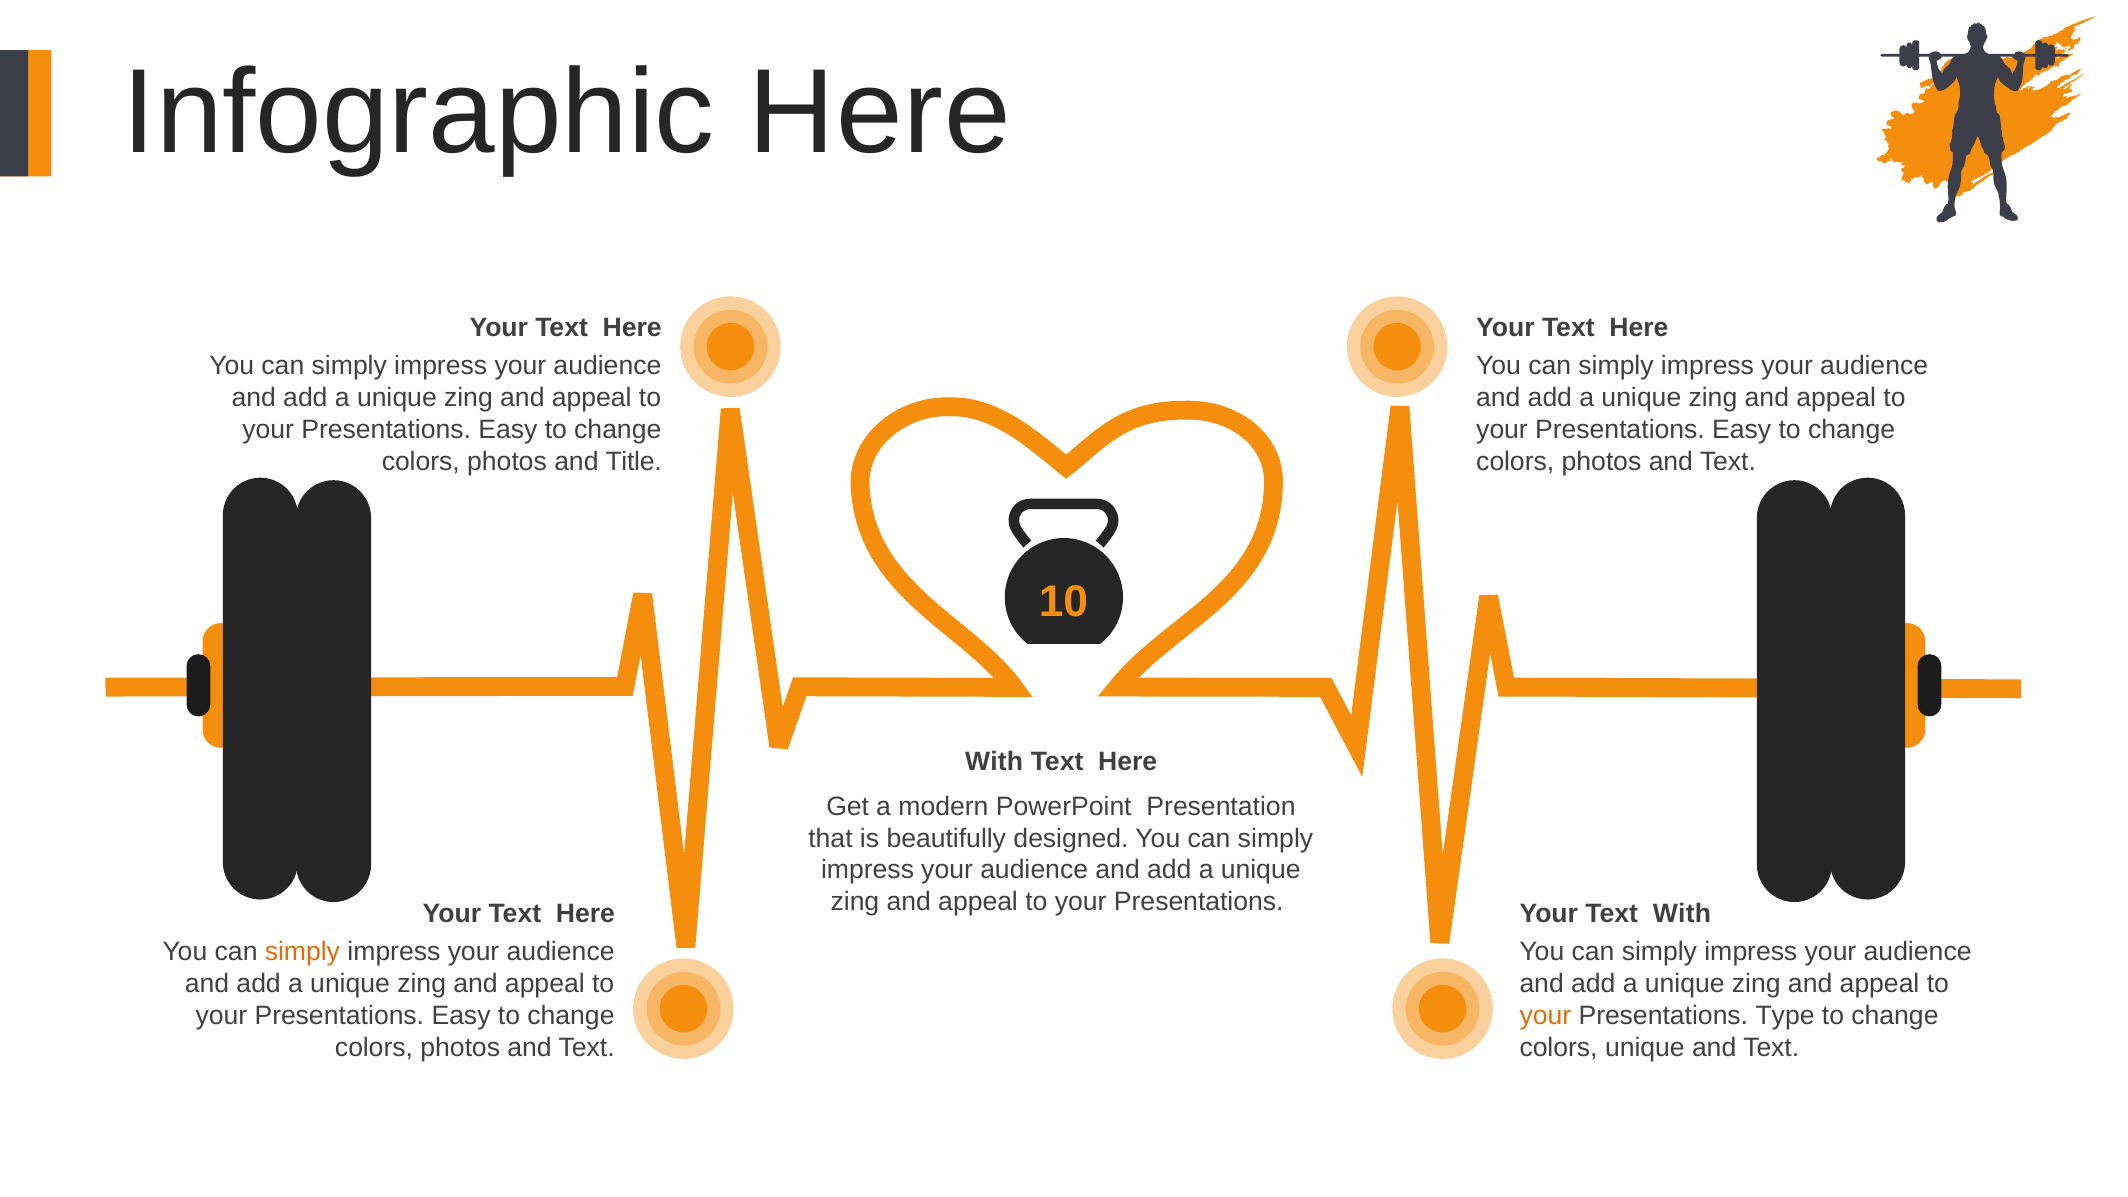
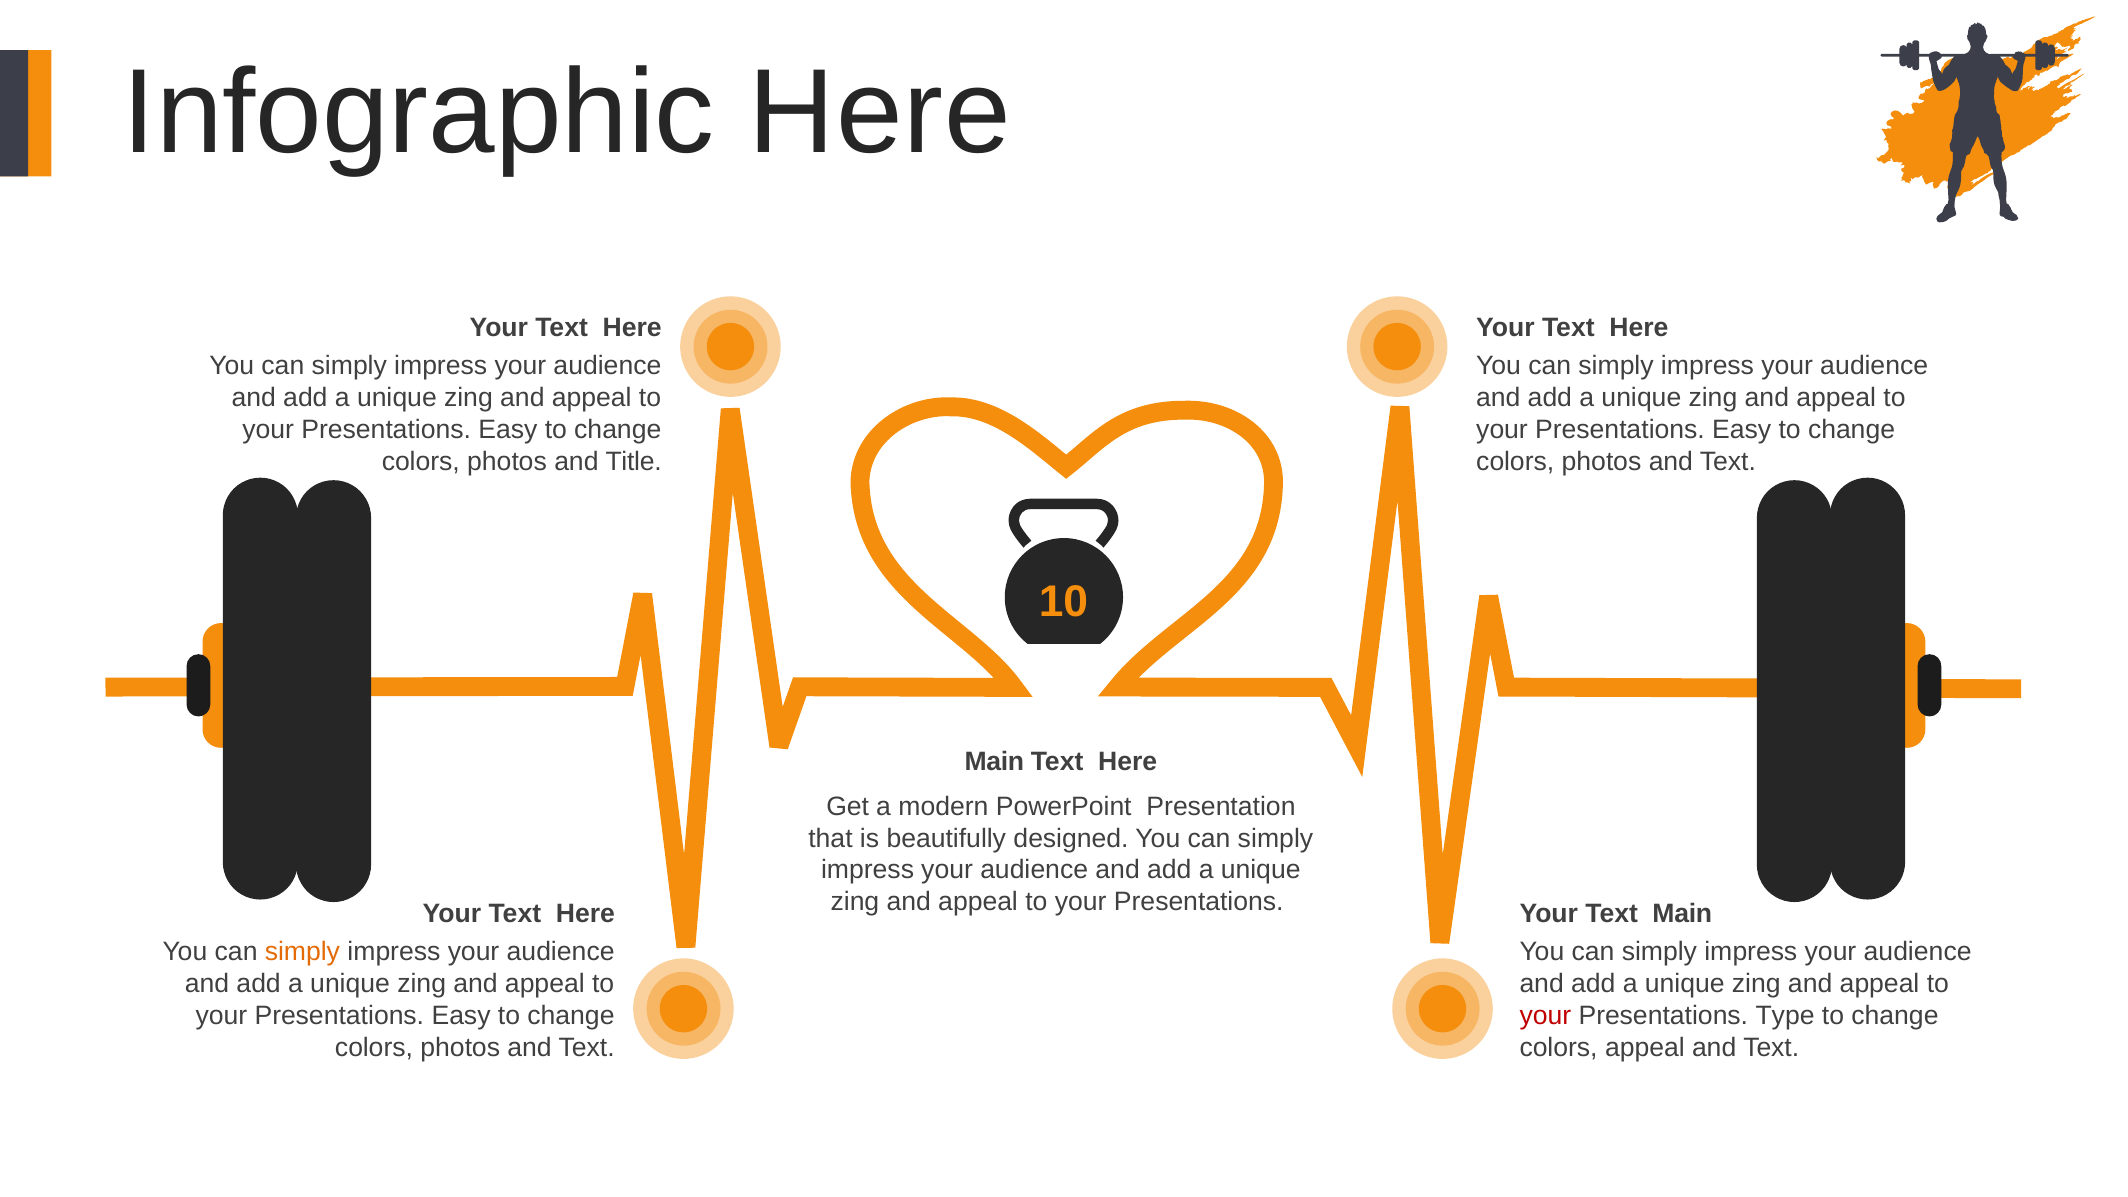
With at (994, 761): With -> Main
Text With: With -> Main
your at (1545, 1016) colour: orange -> red
colors unique: unique -> appeal
